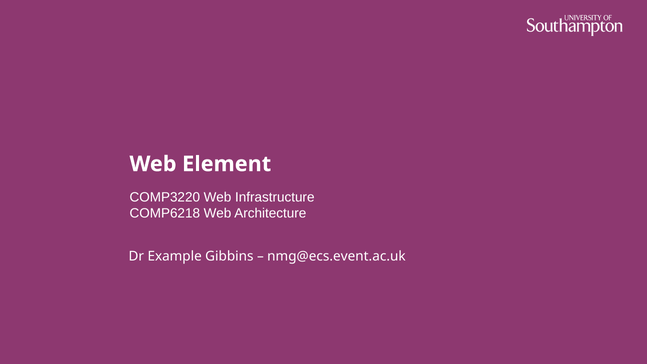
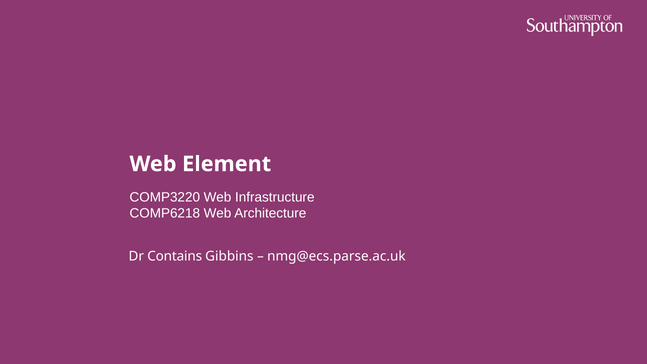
Example: Example -> Contains
nmg@ecs.event.ac.uk: nmg@ecs.event.ac.uk -> nmg@ecs.parse.ac.uk
